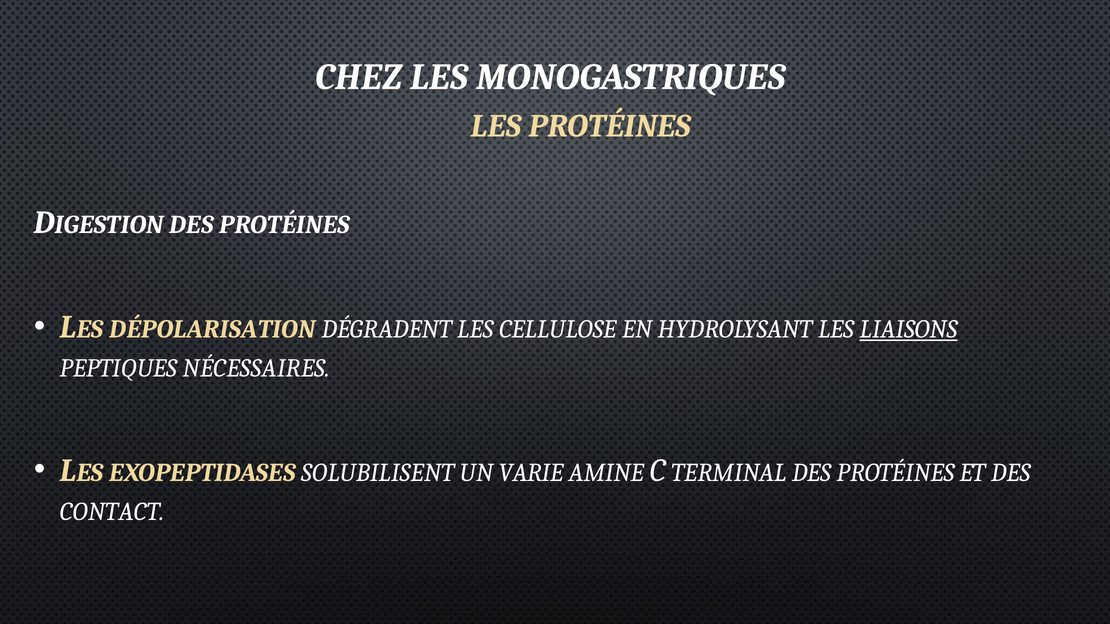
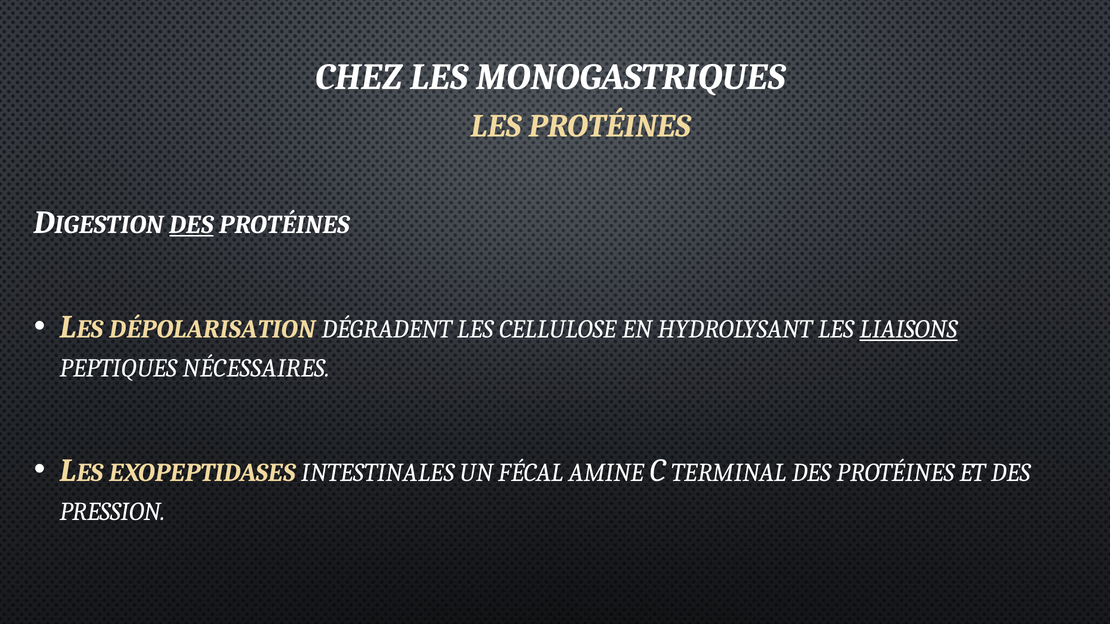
DES at (192, 225) underline: none -> present
SOLUBILISENT: SOLUBILISENT -> INTESTINALES
VARIE: VARIE -> FÉCAL
CONTACT: CONTACT -> PRESSION
